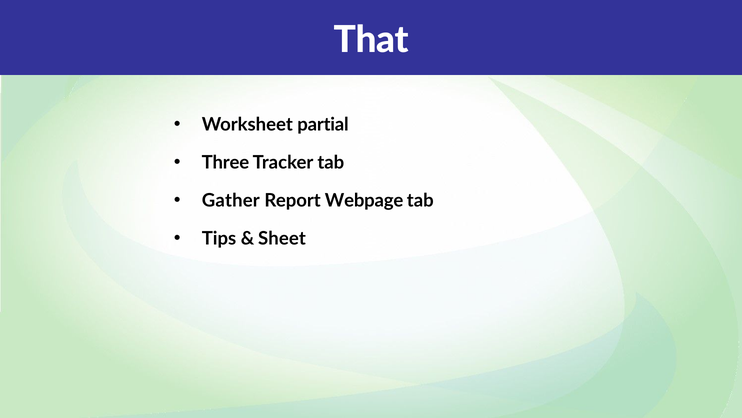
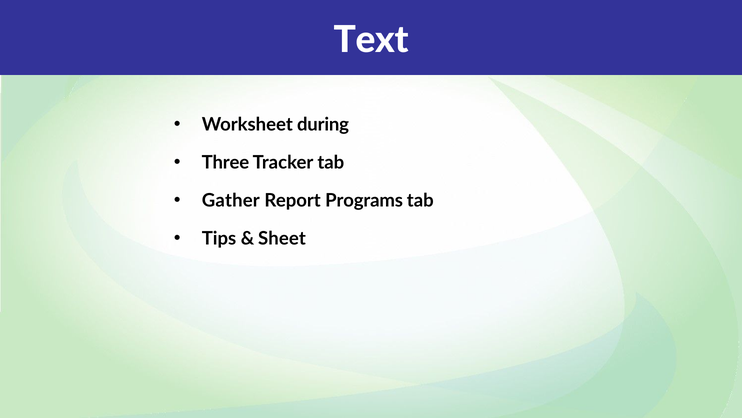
That: That -> Text
partial: partial -> during
Webpage: Webpage -> Programs
